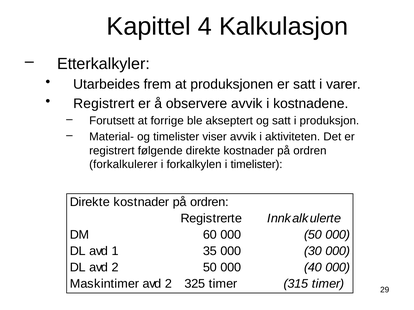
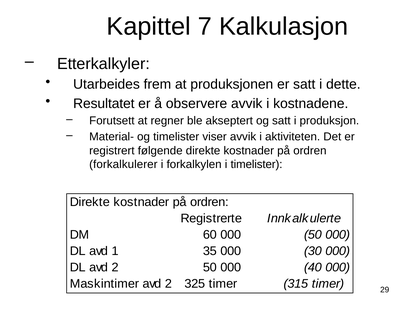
4: 4 -> 7
varer: varer -> dette
Registrert at (104, 104): Registrert -> Resultatet
forrige: forrige -> regner
